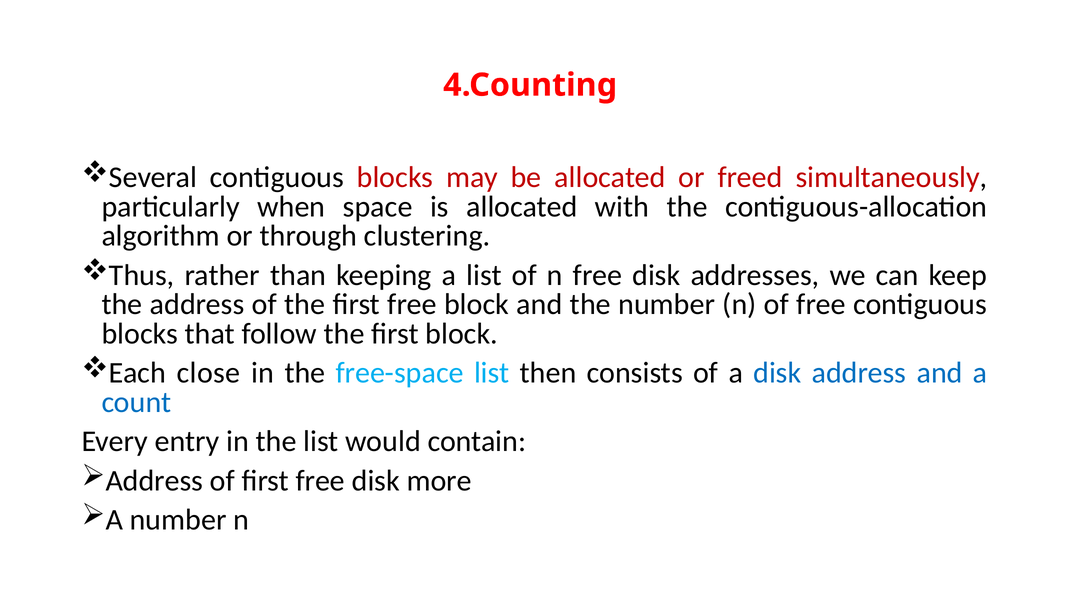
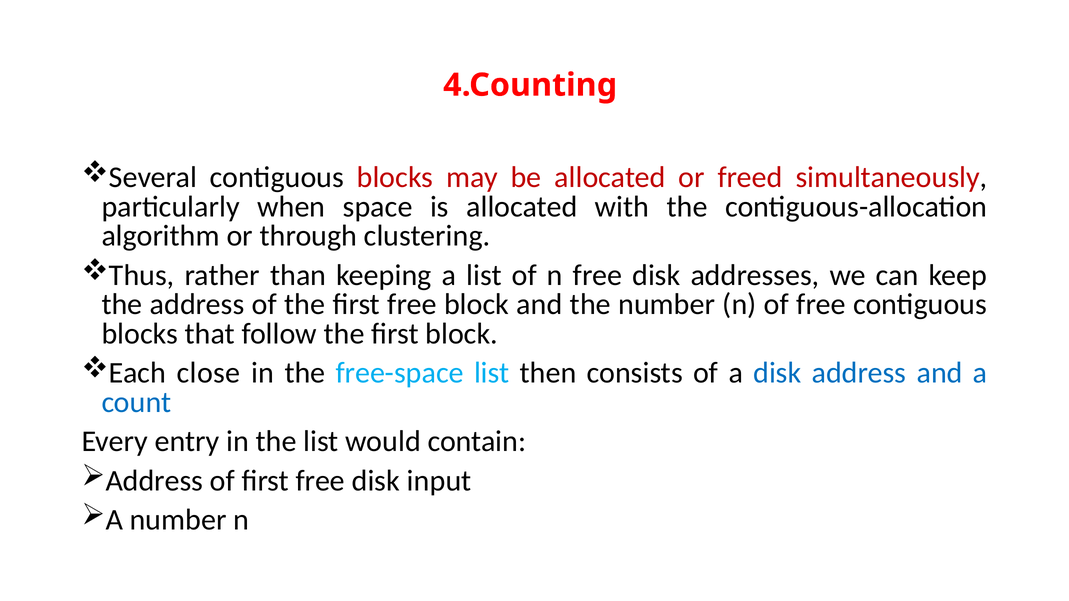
more: more -> input
